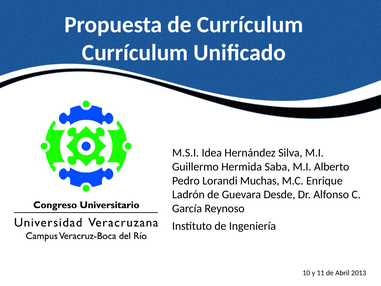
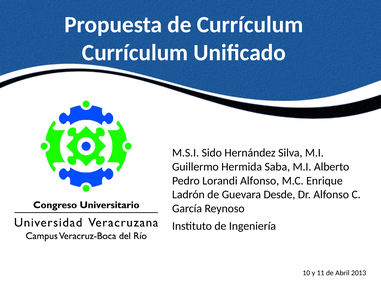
Idea: Idea -> Sido
Lorandi Muchas: Muchas -> Alfonso
